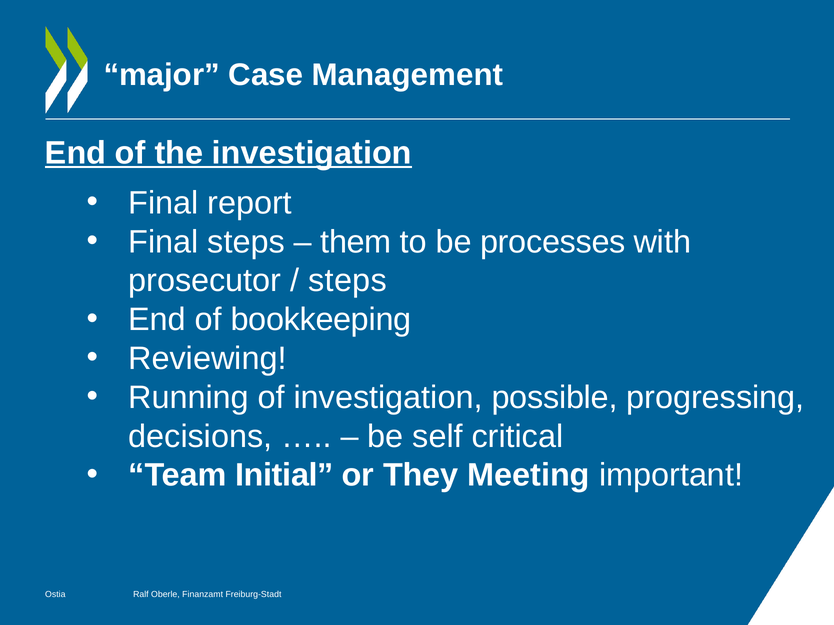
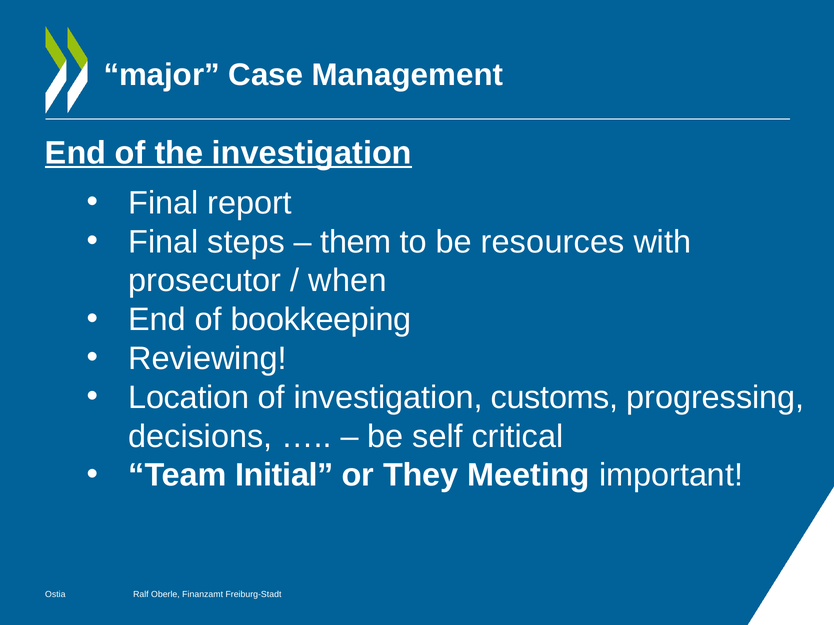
processes: processes -> resources
steps at (348, 281): steps -> when
Running: Running -> Location
possible: possible -> customs
